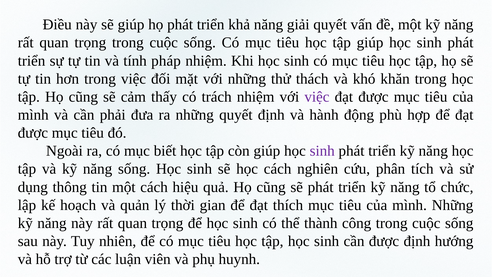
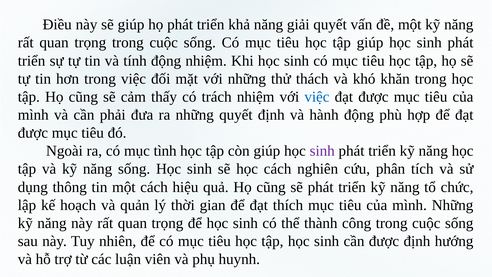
tính pháp: pháp -> động
việc at (317, 97) colour: purple -> blue
biết: biết -> tình
